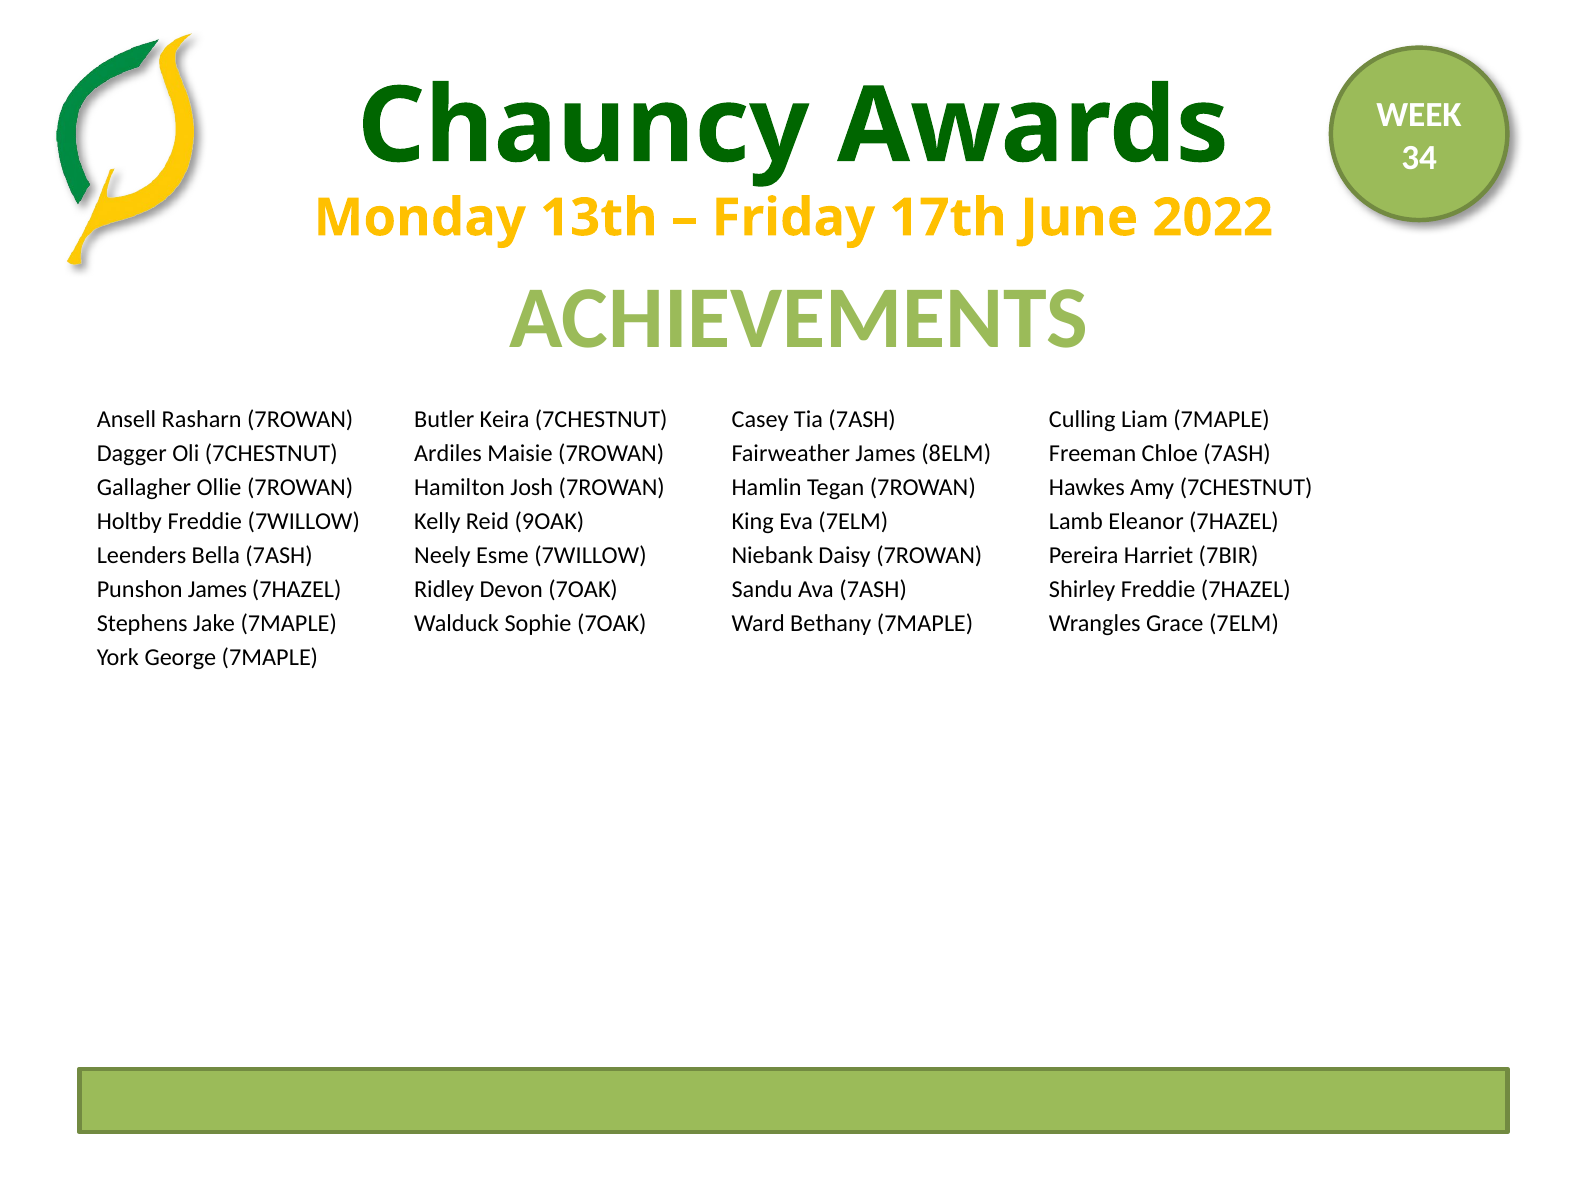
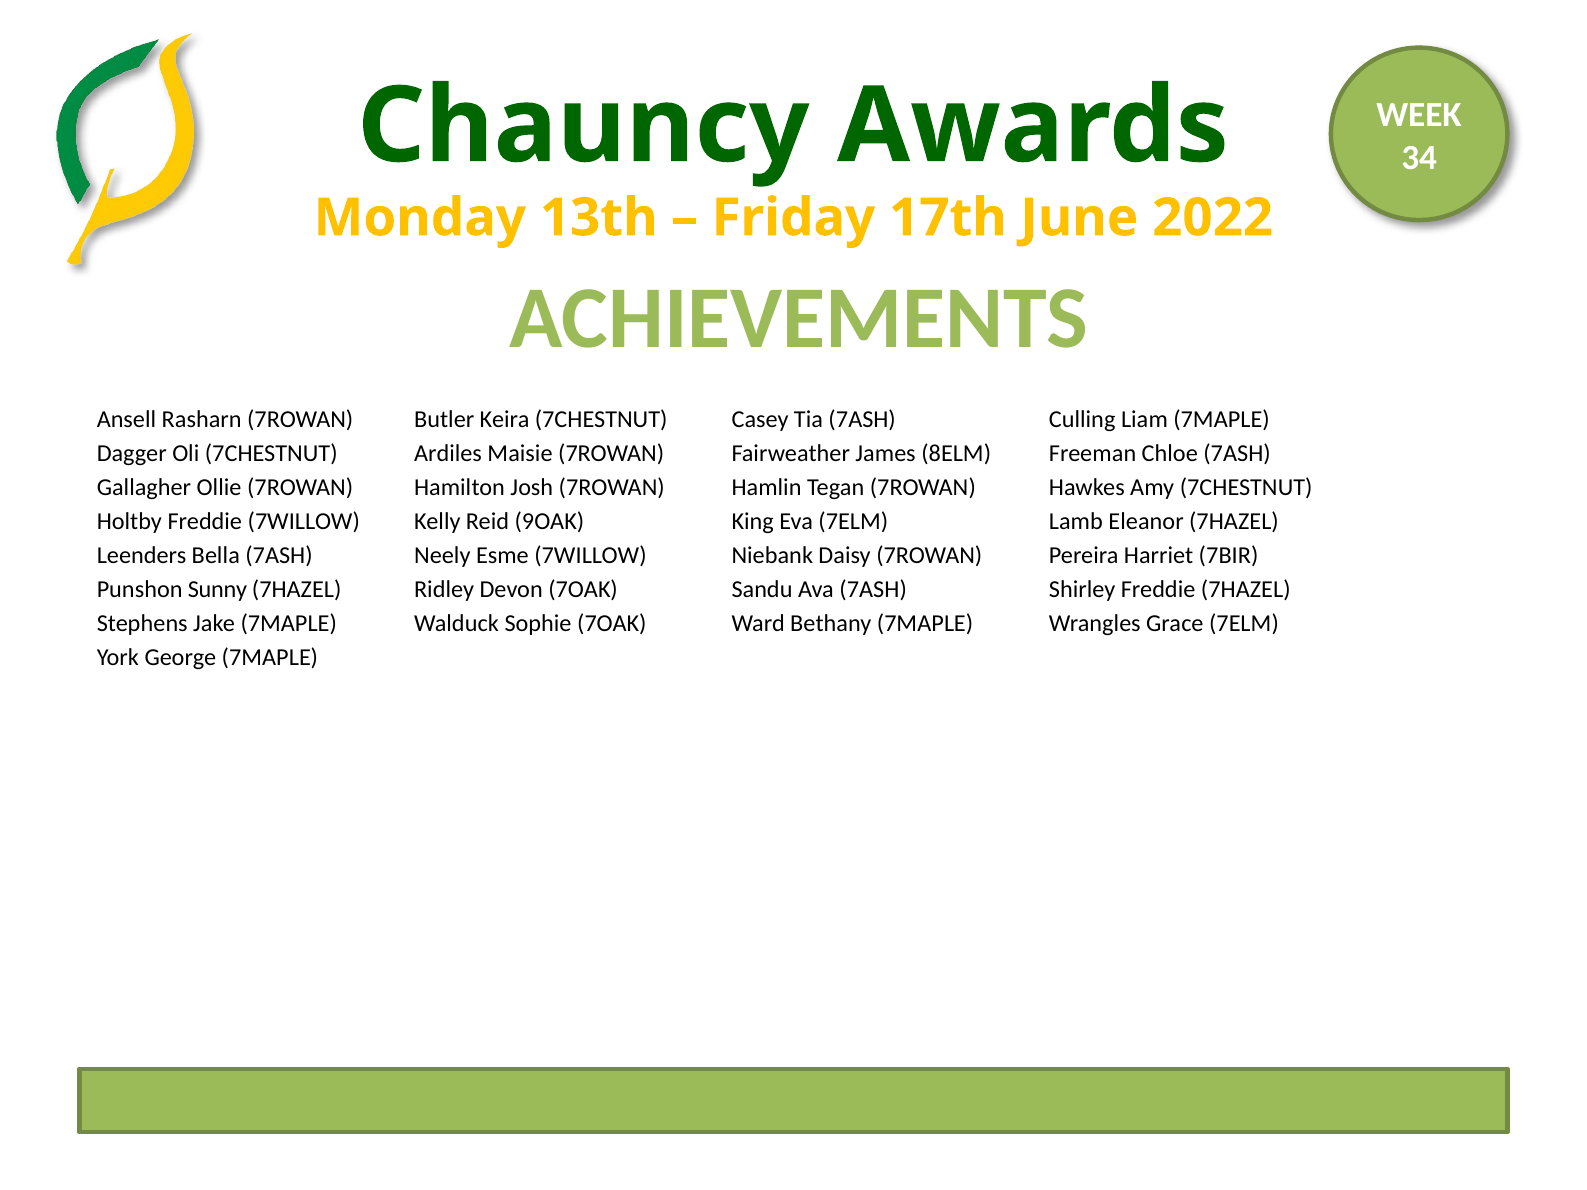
Punshon James: James -> Sunny
